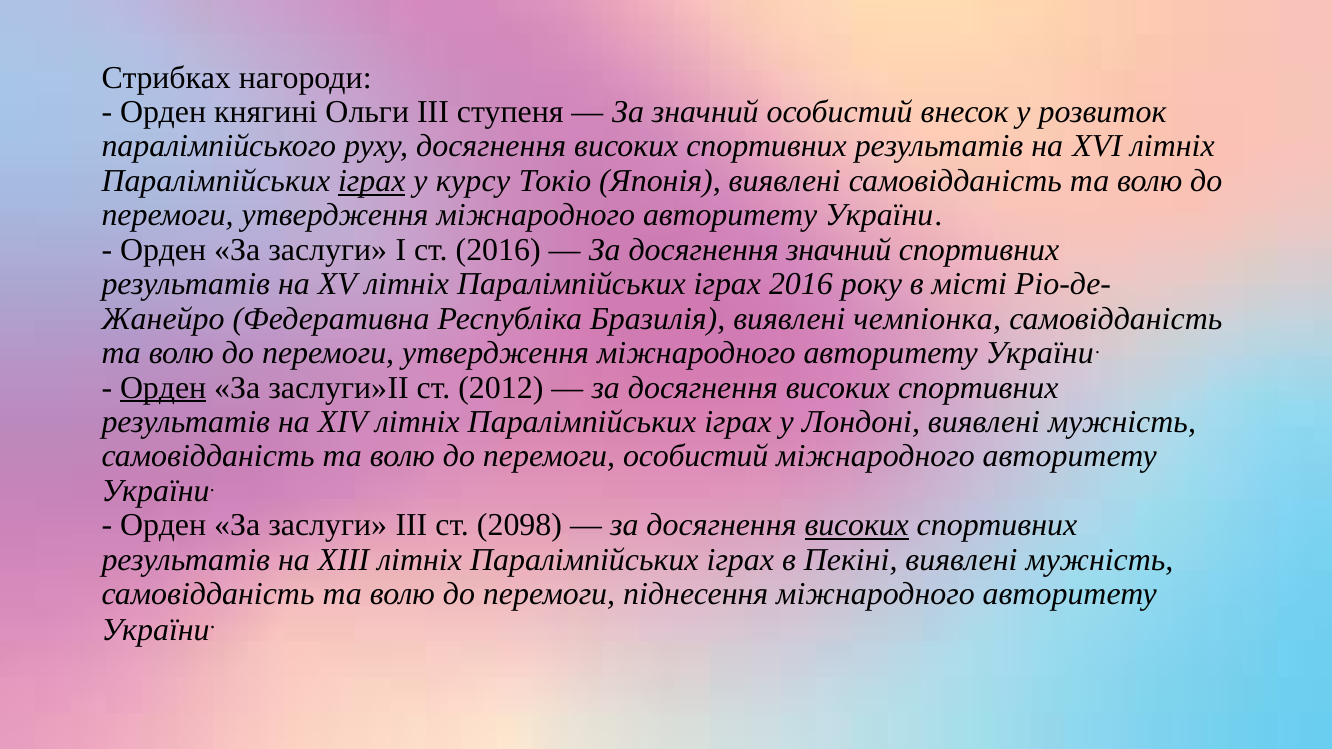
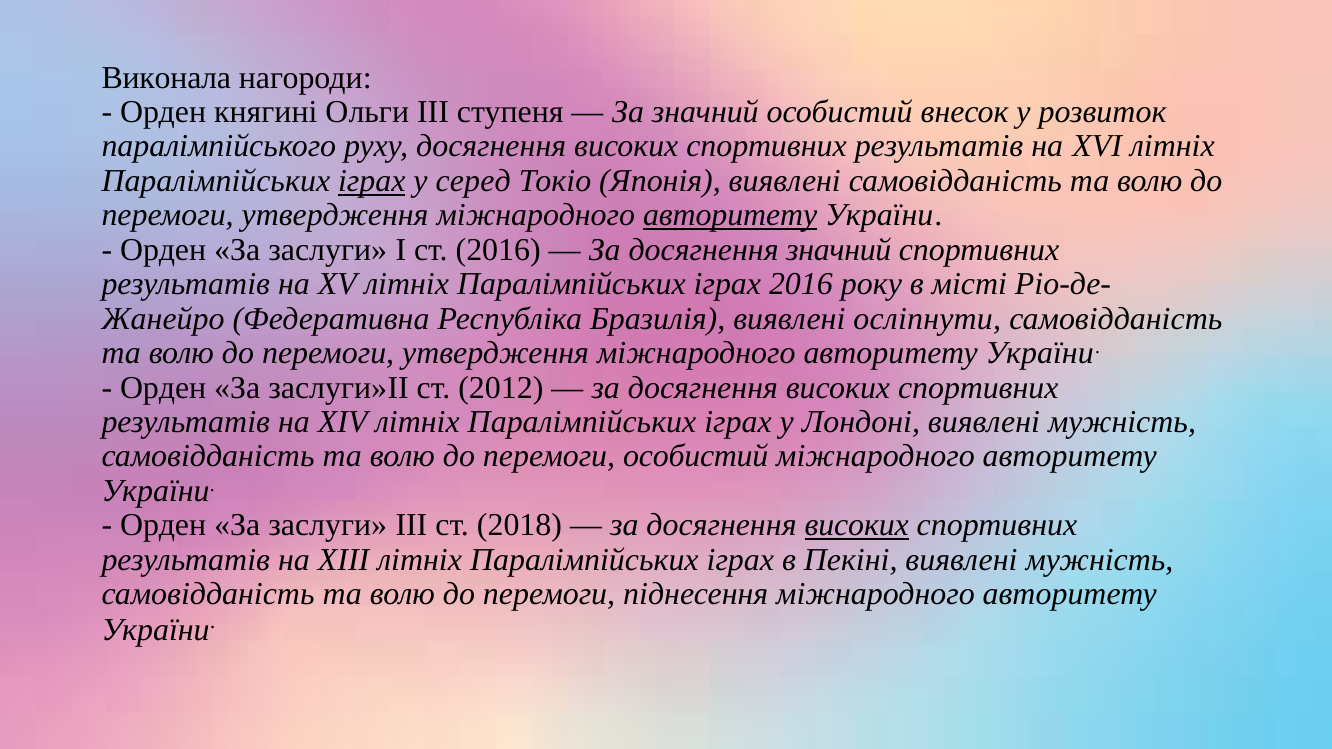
Стрибках: Стрибках -> Виконала
курсу: курсу -> серед
авторитету at (730, 215) underline: none -> present
чемпіонка: чемпіонка -> осліпнути
Орден at (163, 388) underline: present -> none
2098: 2098 -> 2018
